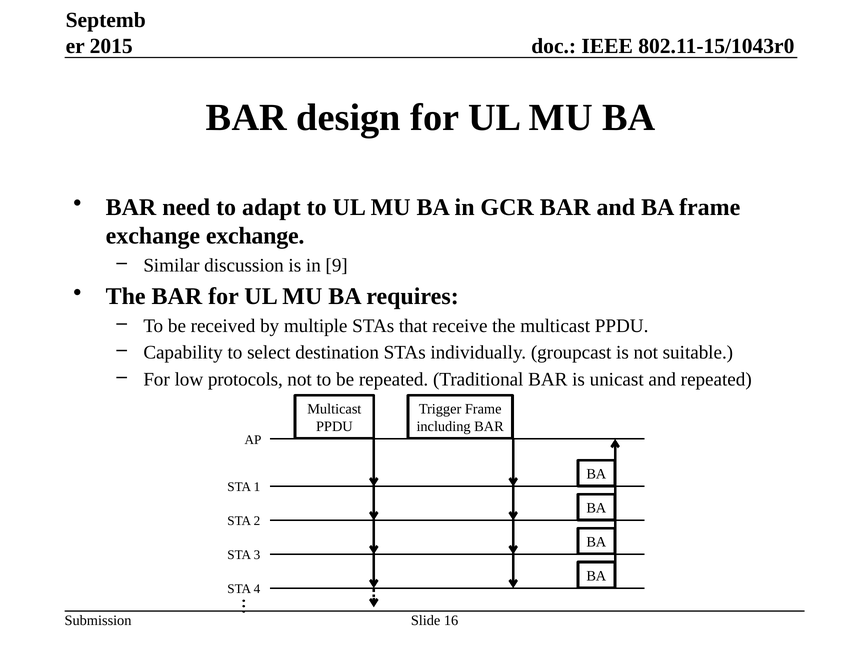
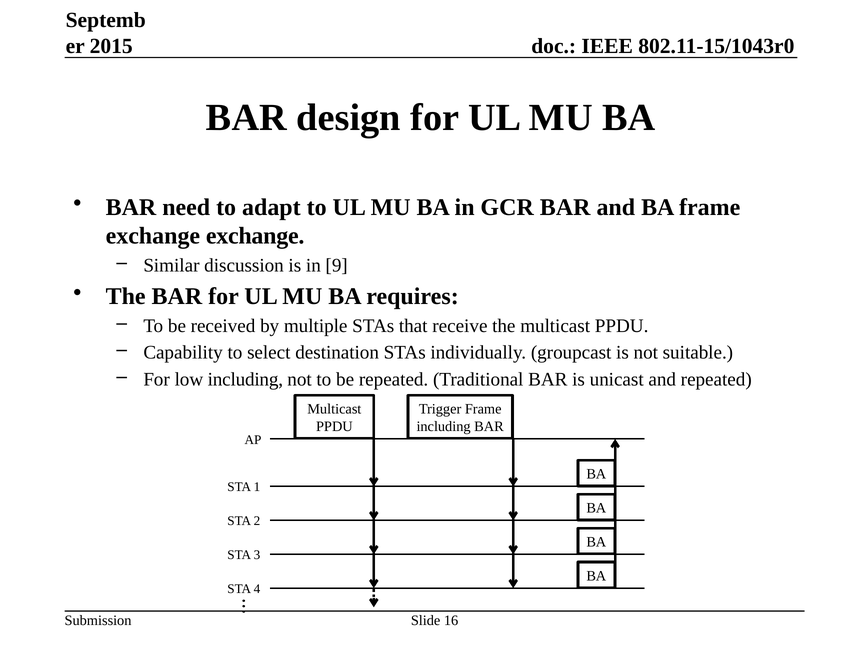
low protocols: protocols -> including
